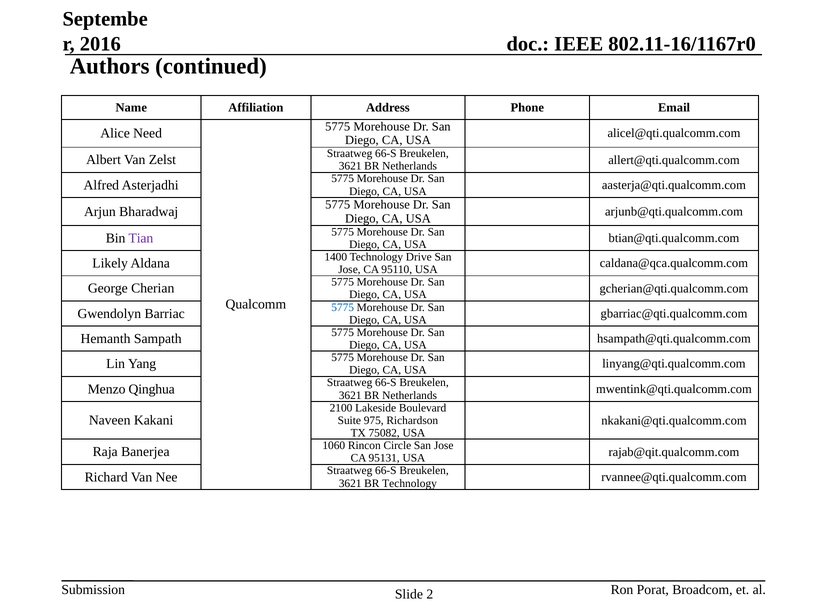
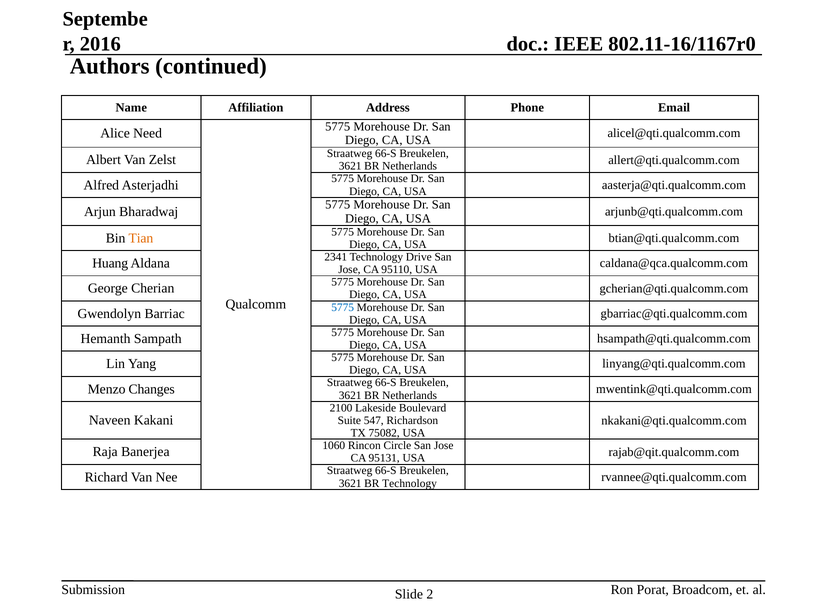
Tian colour: purple -> orange
Likely: Likely -> Huang
1400: 1400 -> 2341
Qinghua: Qinghua -> Changes
975: 975 -> 547
